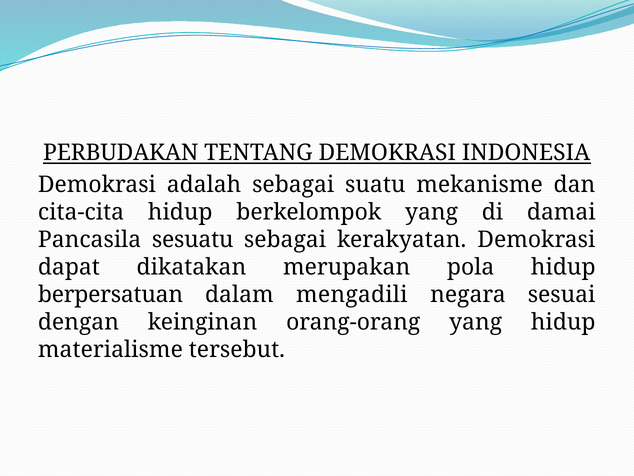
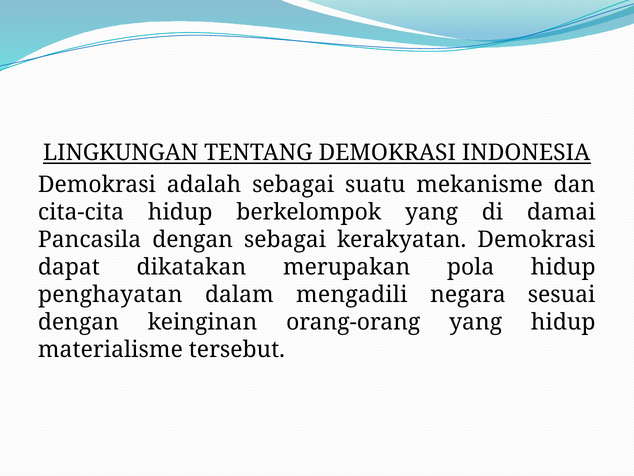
PERBUDAKAN: PERBUDAKAN -> LINGKUNGAN
Pancasila sesuatu: sesuatu -> dengan
berpersatuan: berpersatuan -> penghayatan
